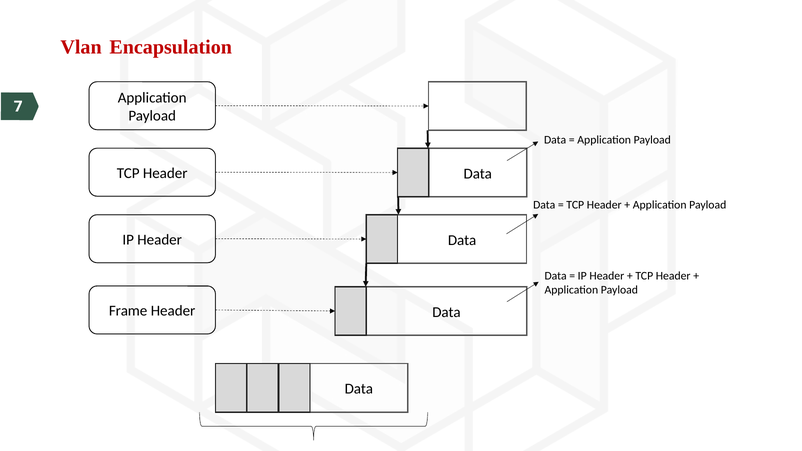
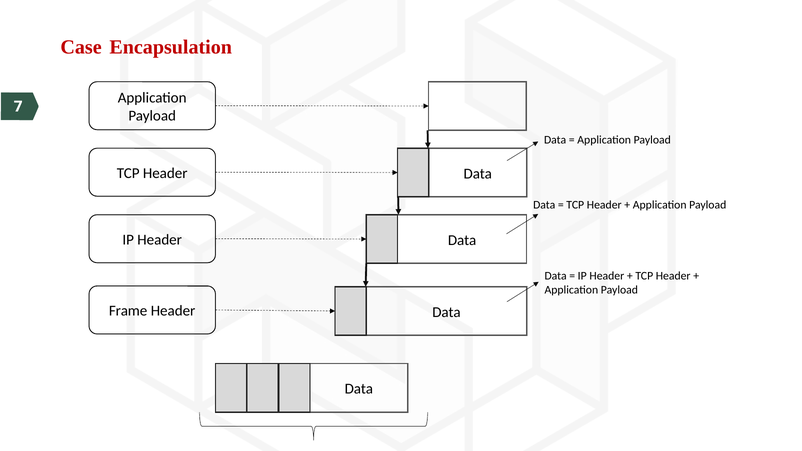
Vlan: Vlan -> Case
